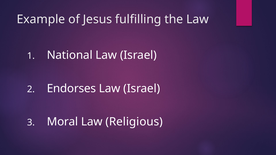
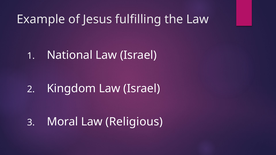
Endorses: Endorses -> Kingdom
